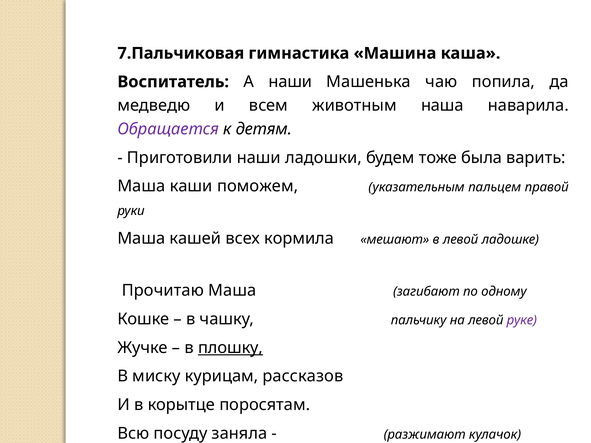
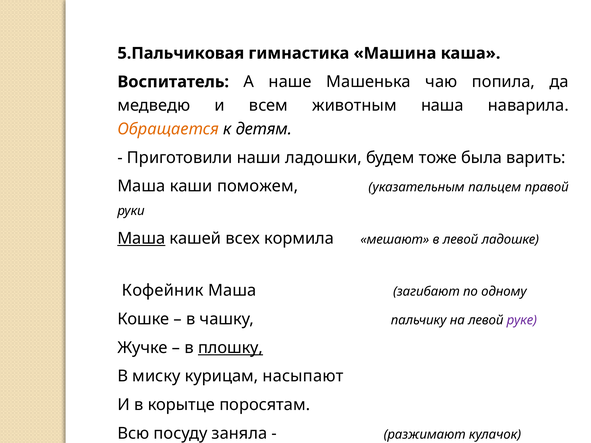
7.Пальчиковая: 7.Пальчиковая -> 5.Пальчиковая
А наши: наши -> наше
Обращается colour: purple -> orange
Маша at (141, 239) underline: none -> present
Прочитаю: Прочитаю -> Кофейник
рассказов: рассказов -> насыпают
